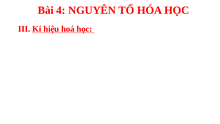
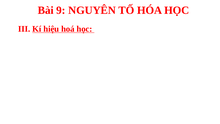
4: 4 -> 9
